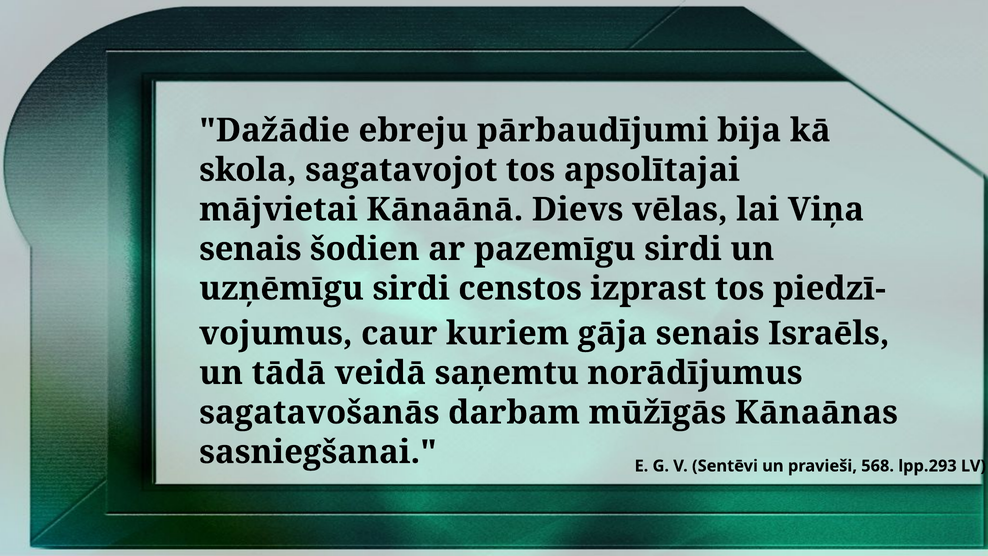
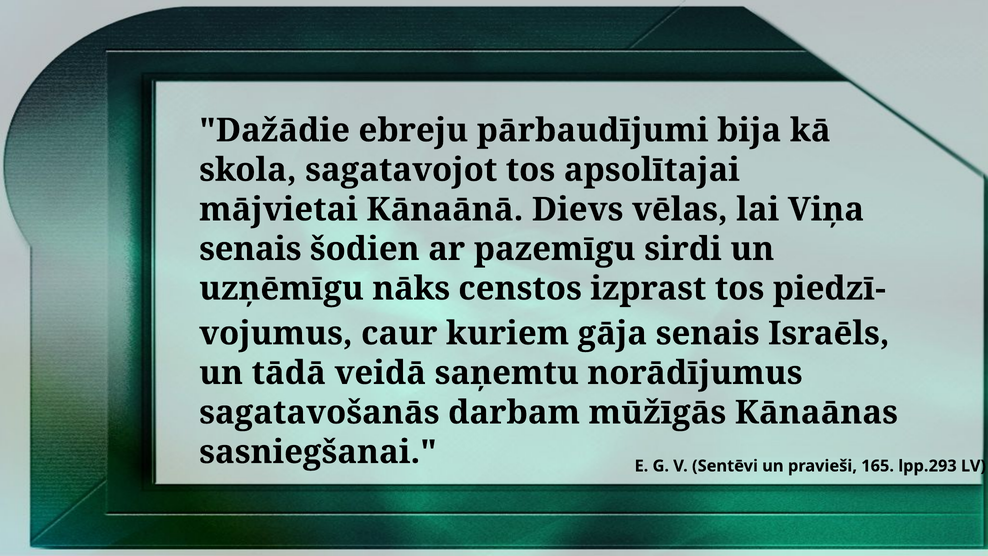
uzņēmīgu sirdi: sirdi -> nāks
568: 568 -> 165
